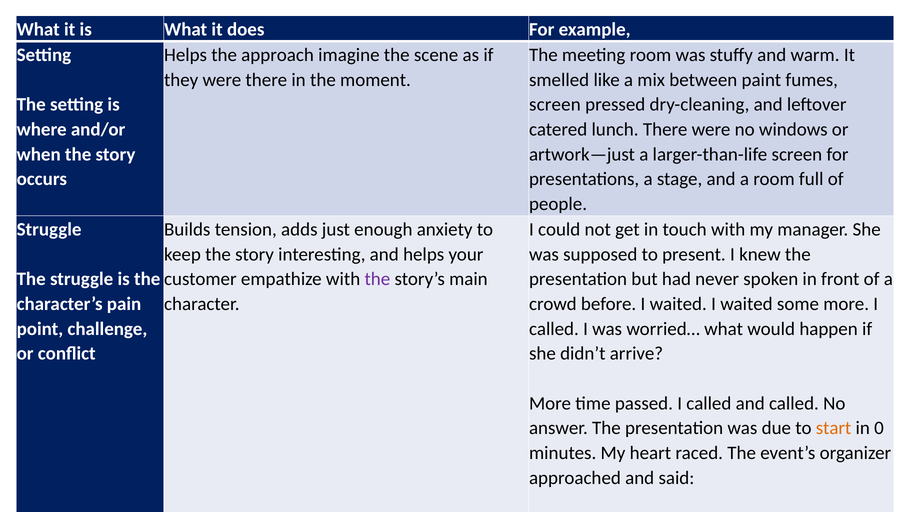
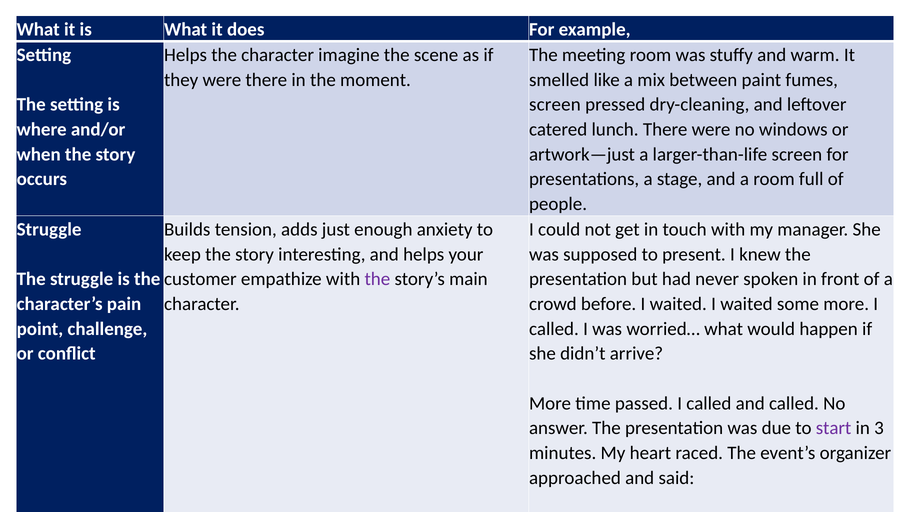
the approach: approach -> character
start colour: orange -> purple
0: 0 -> 3
